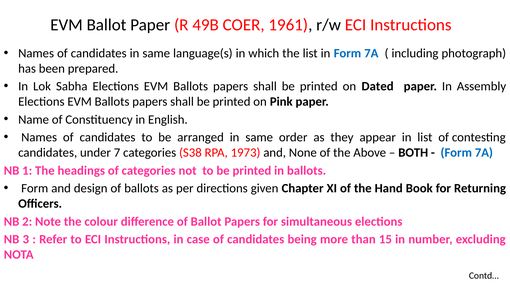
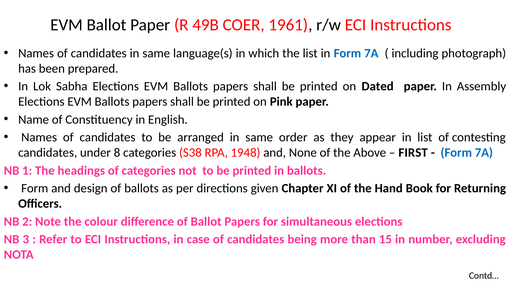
7: 7 -> 8
1973: 1973 -> 1948
BOTH: BOTH -> FIRST
